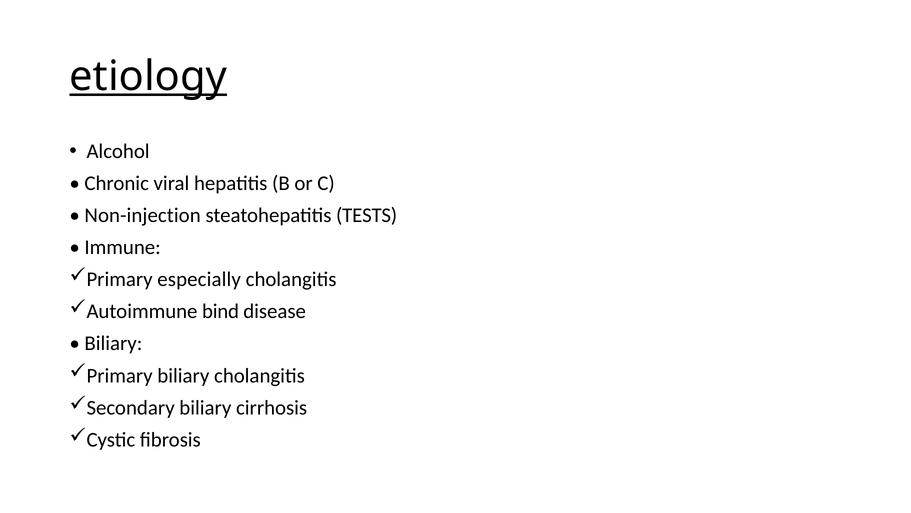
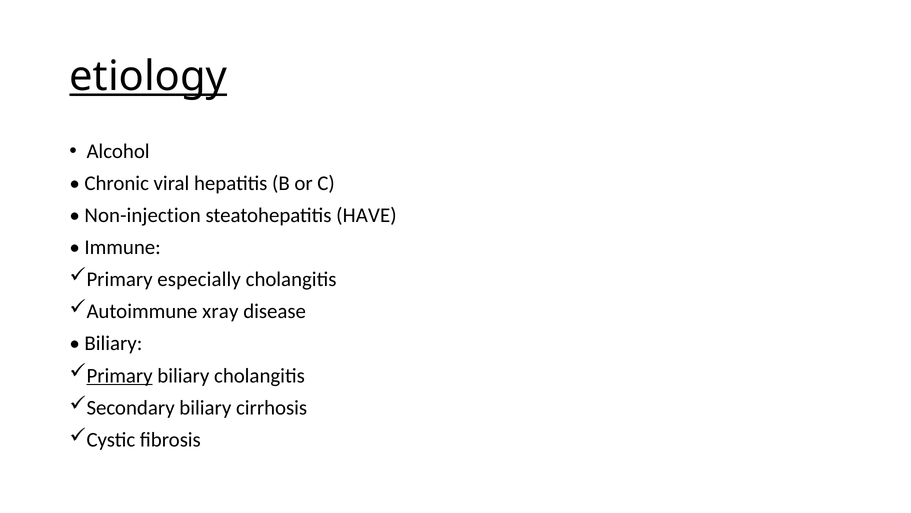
TESTS: TESTS -> HAVE
bind: bind -> xray
Primary at (120, 375) underline: none -> present
